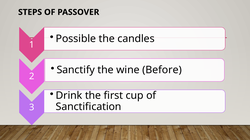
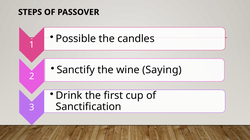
Before: Before -> Saying
